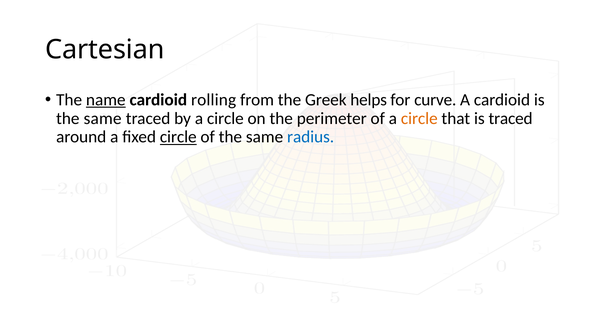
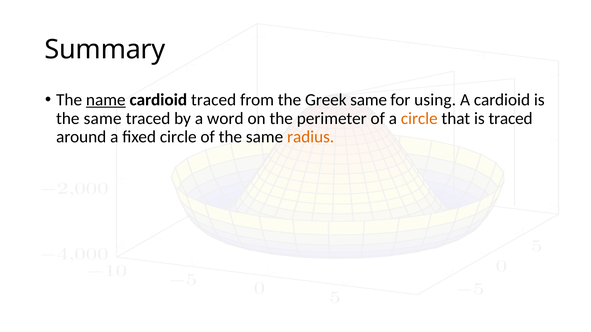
Cartesian: Cartesian -> Summary
cardioid rolling: rolling -> traced
Greek helps: helps -> same
curve: curve -> using
by a circle: circle -> word
circle at (178, 137) underline: present -> none
radius colour: blue -> orange
